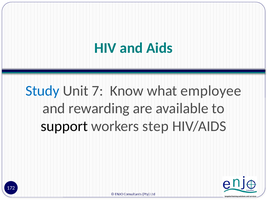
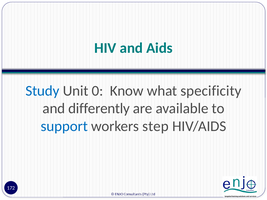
7: 7 -> 0
employee: employee -> specificity
rewarding: rewarding -> differently
support colour: black -> blue
